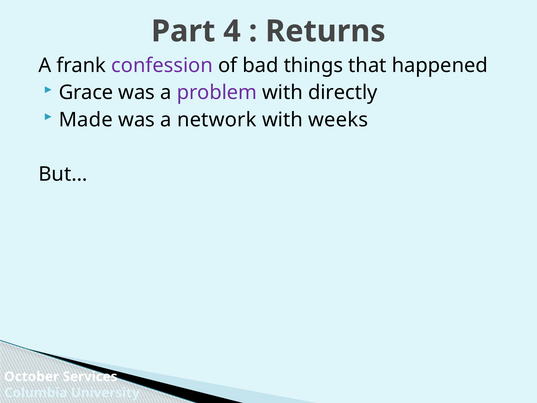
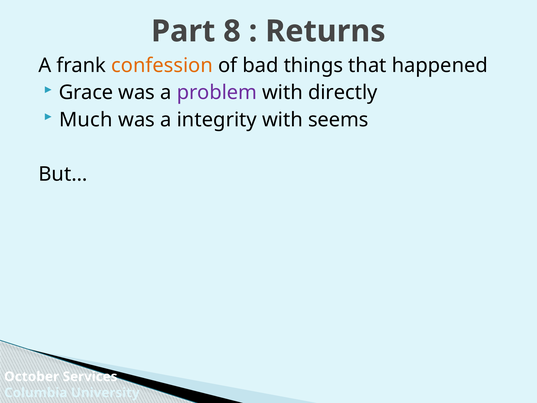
4: 4 -> 8
confession colour: purple -> orange
Made: Made -> Much
network: network -> integrity
weeks: weeks -> seems
